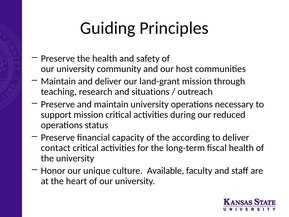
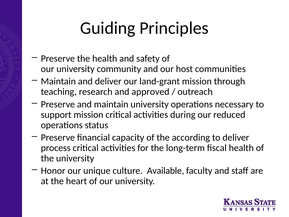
situations: situations -> approved
contact: contact -> process
